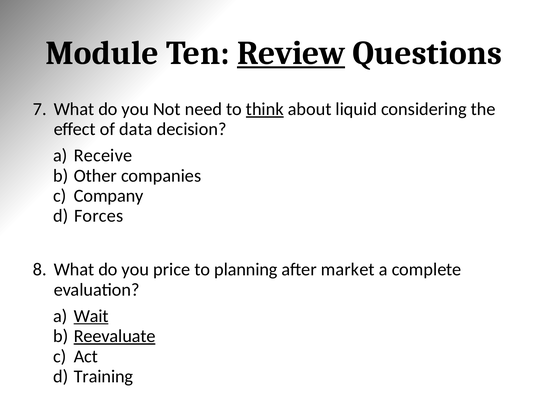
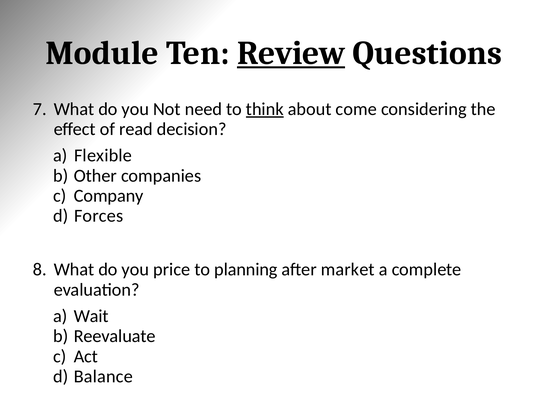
liquid: liquid -> come
data: data -> read
Receive: Receive -> Flexible
Wait underline: present -> none
Reevaluate underline: present -> none
Training: Training -> Balance
